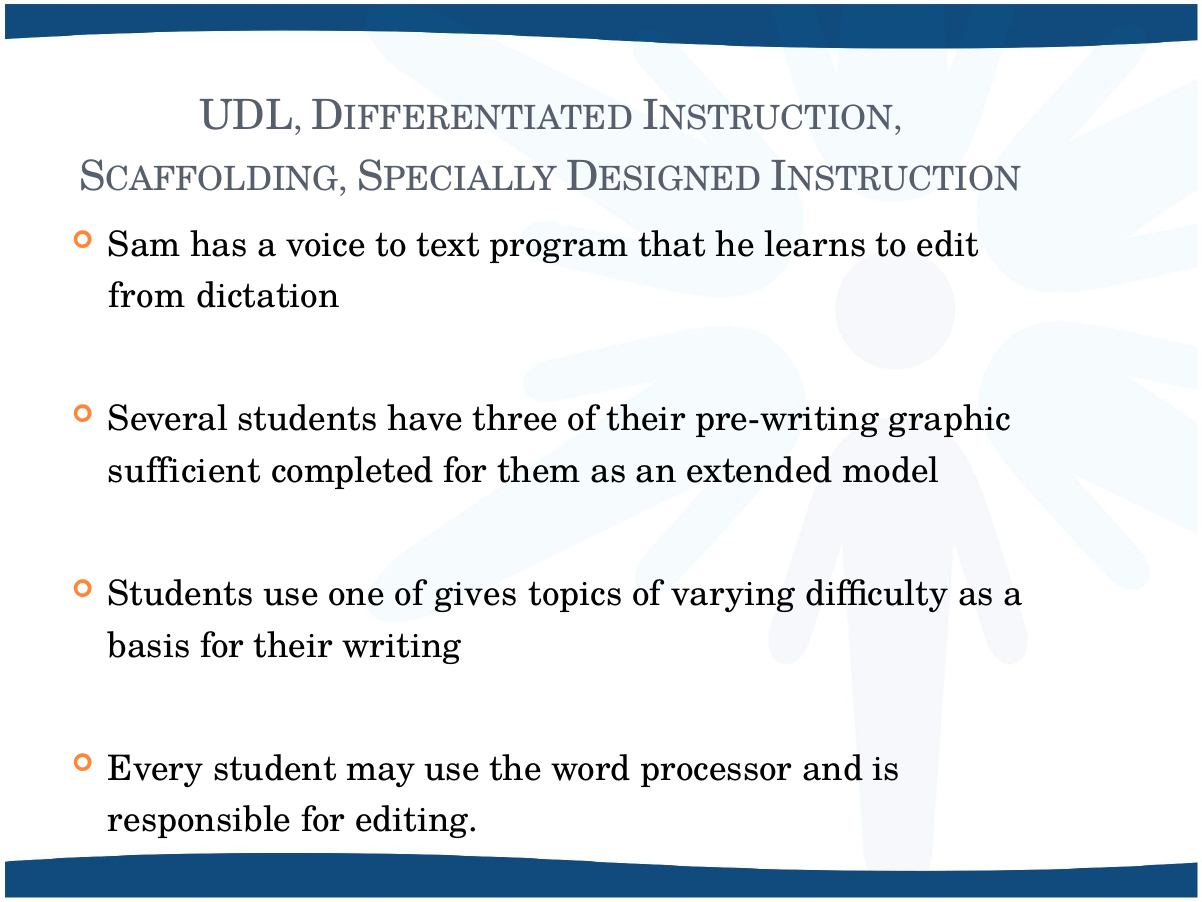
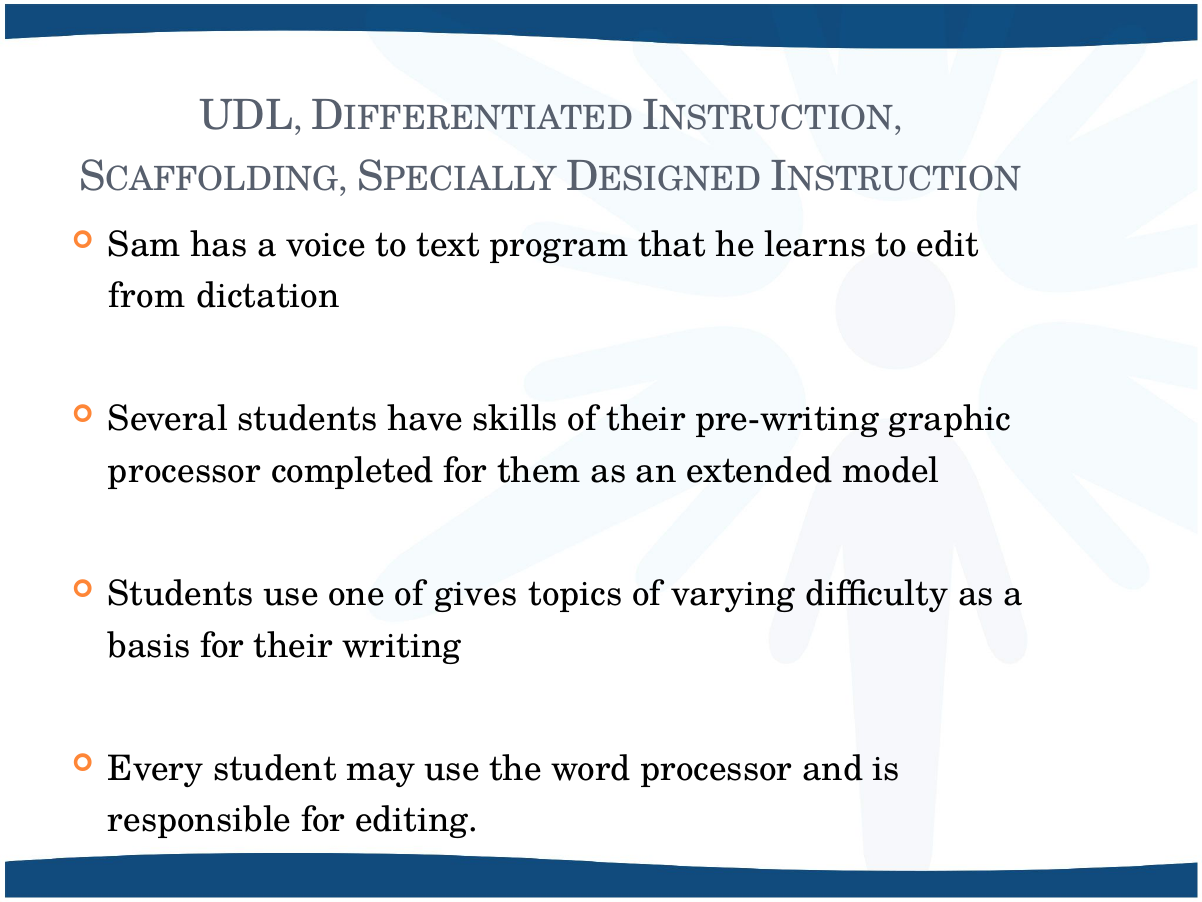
three: three -> skills
sufficient at (185, 471): sufficient -> processor
